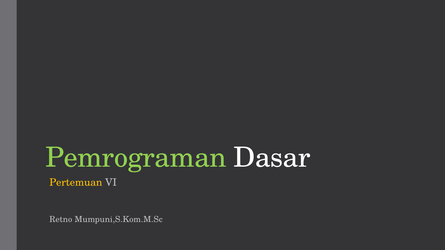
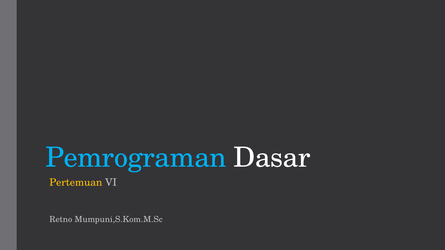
Pemrograman colour: light green -> light blue
